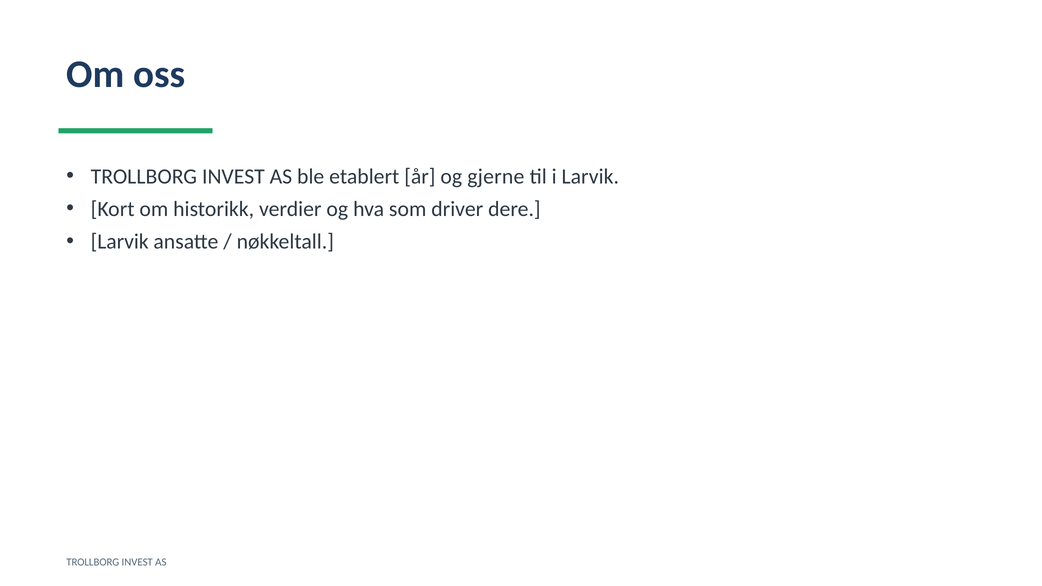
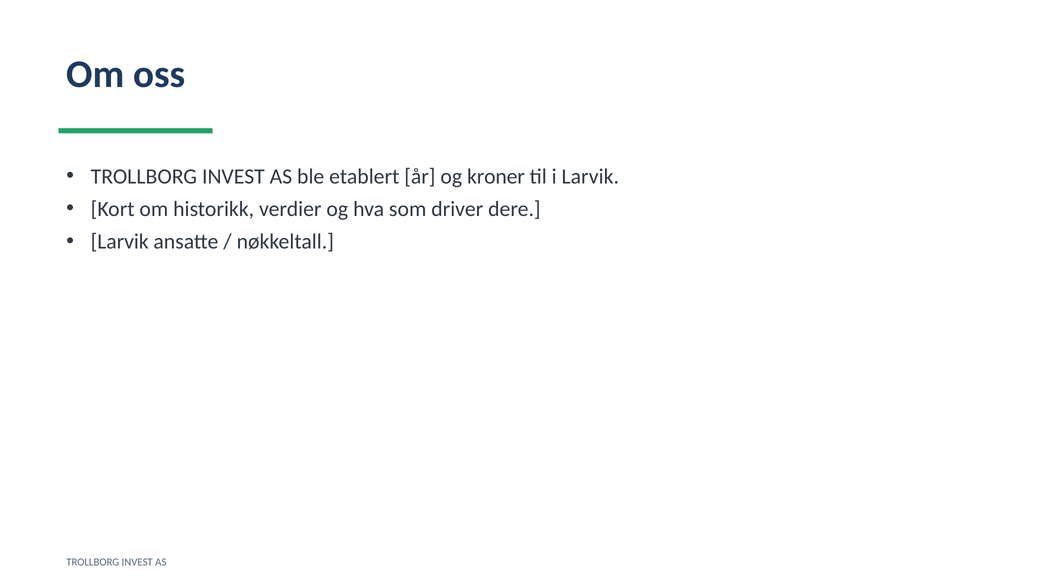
gjerne: gjerne -> kroner
